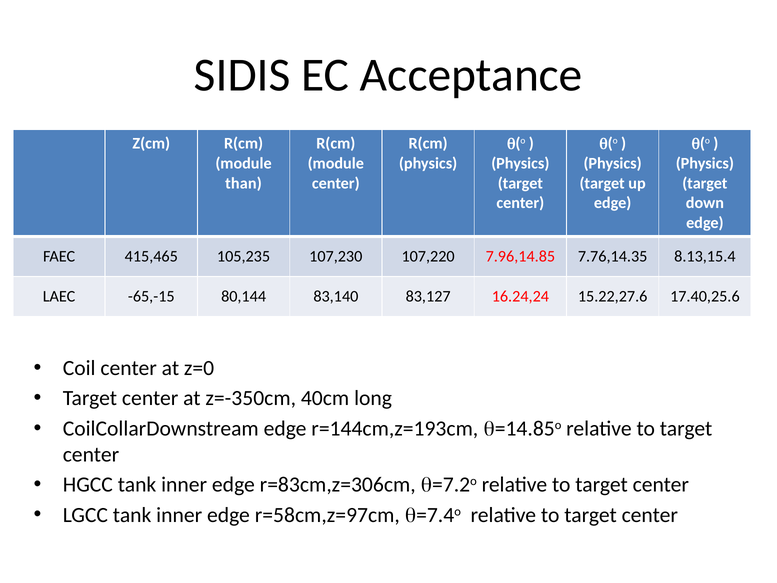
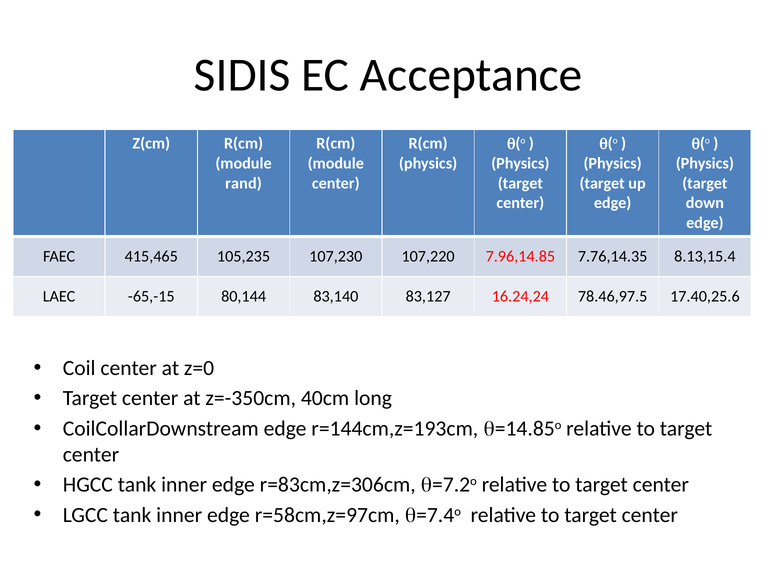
than: than -> rand
15.22,27.6: 15.22,27.6 -> 78.46,97.5
